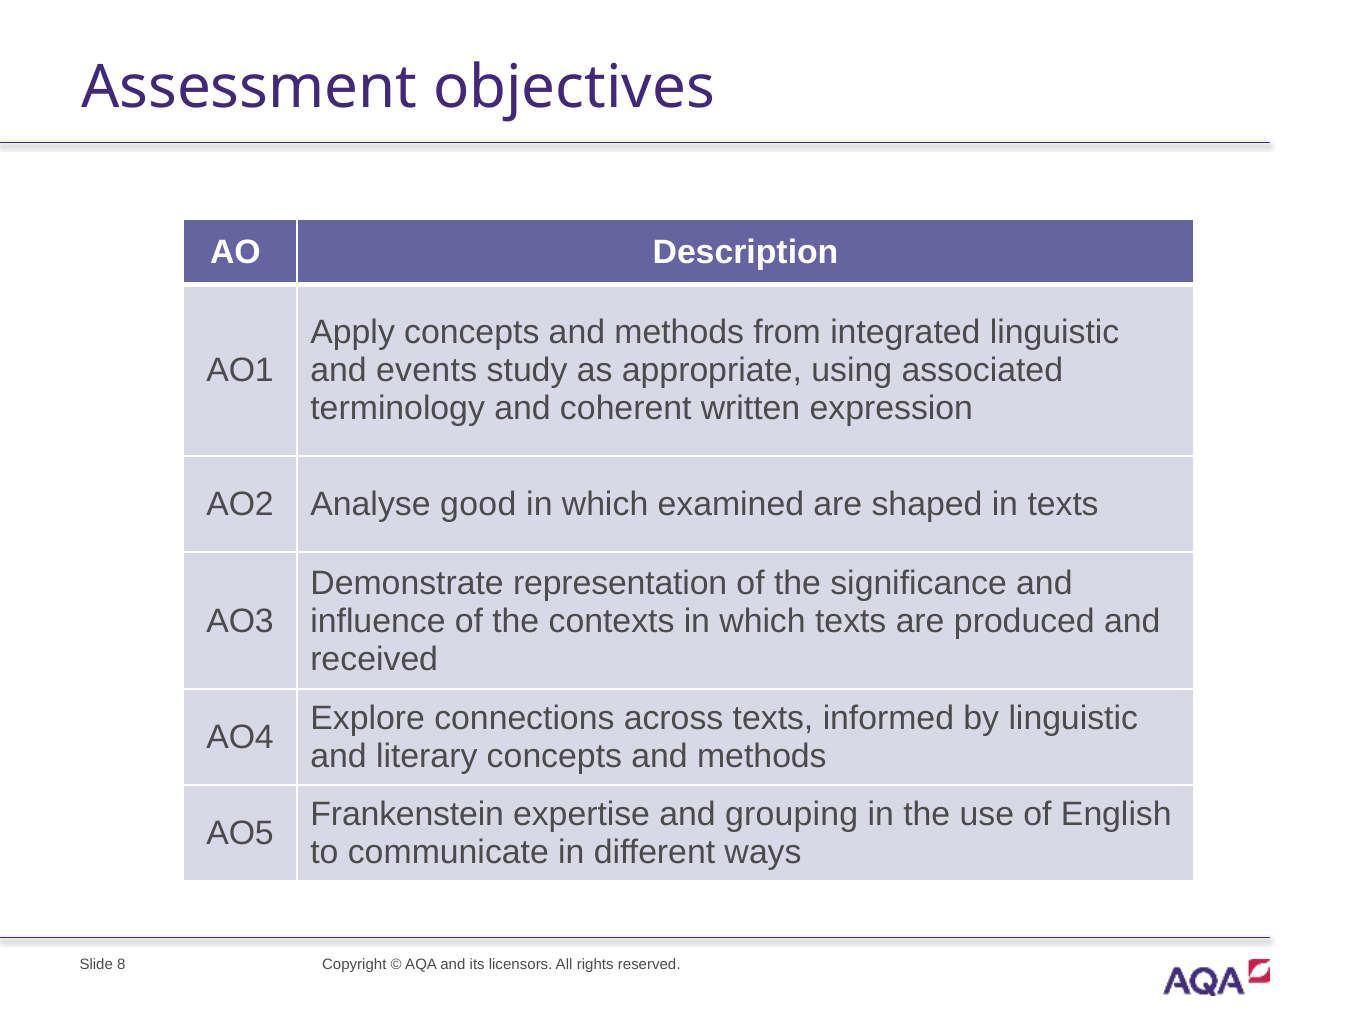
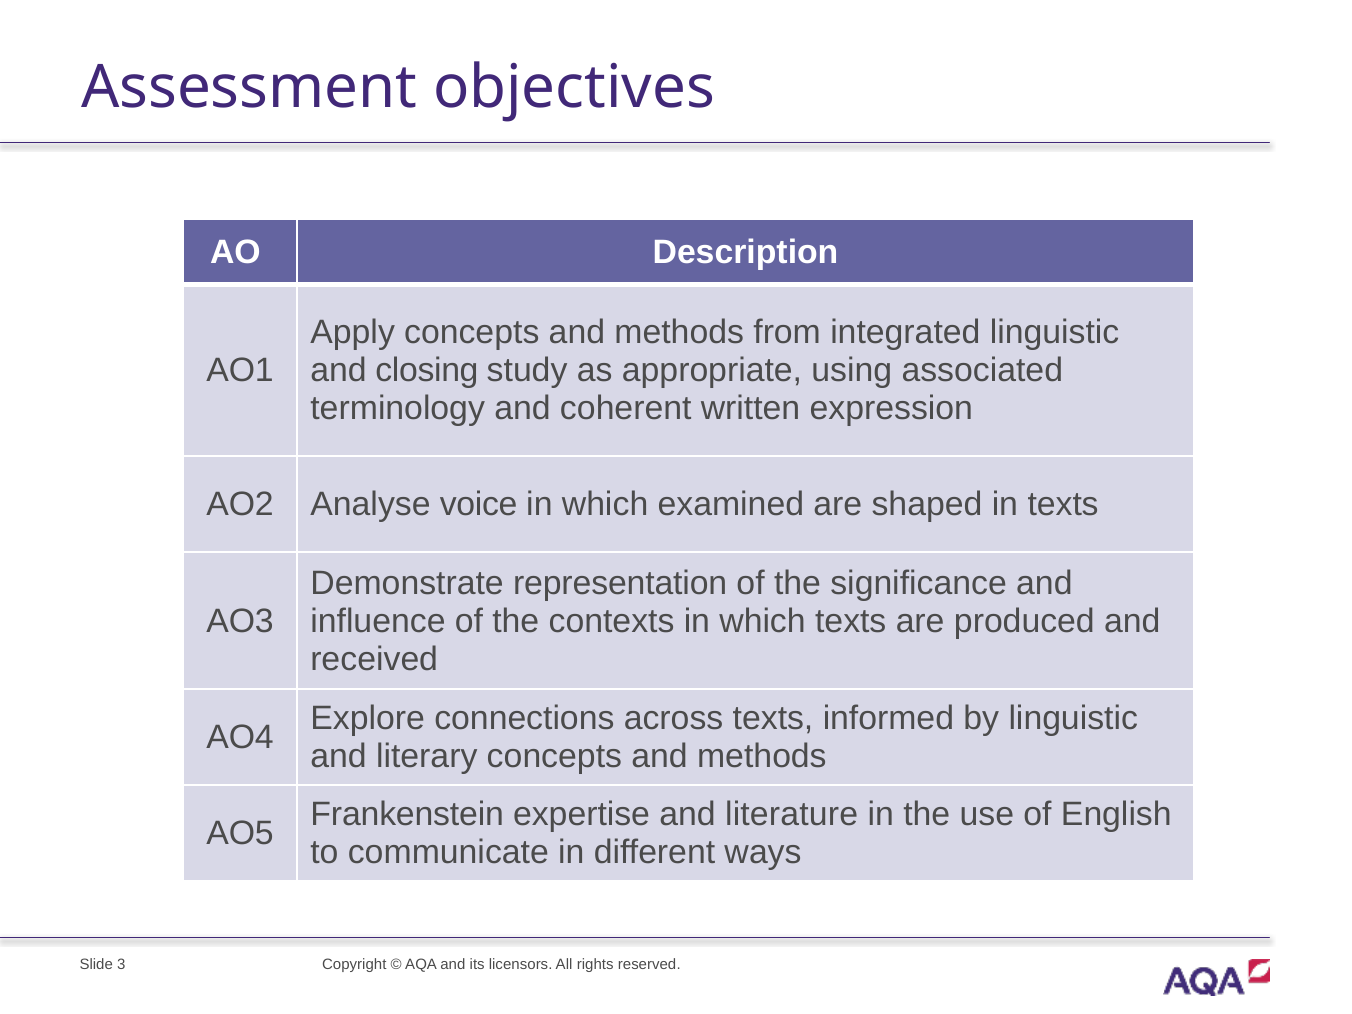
events: events -> closing
good: good -> voice
grouping: grouping -> literature
8: 8 -> 3
